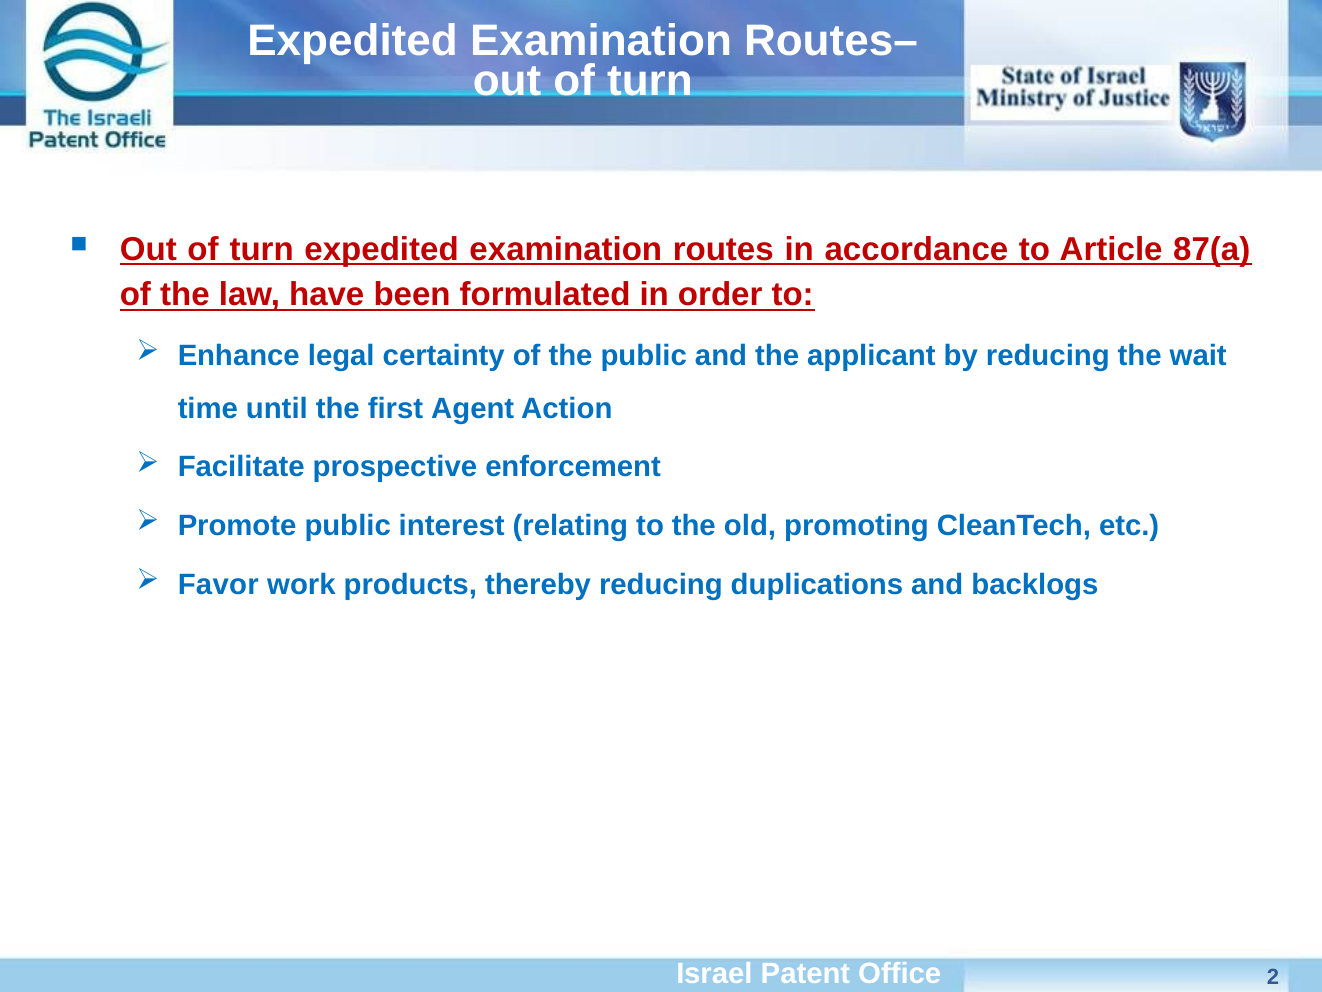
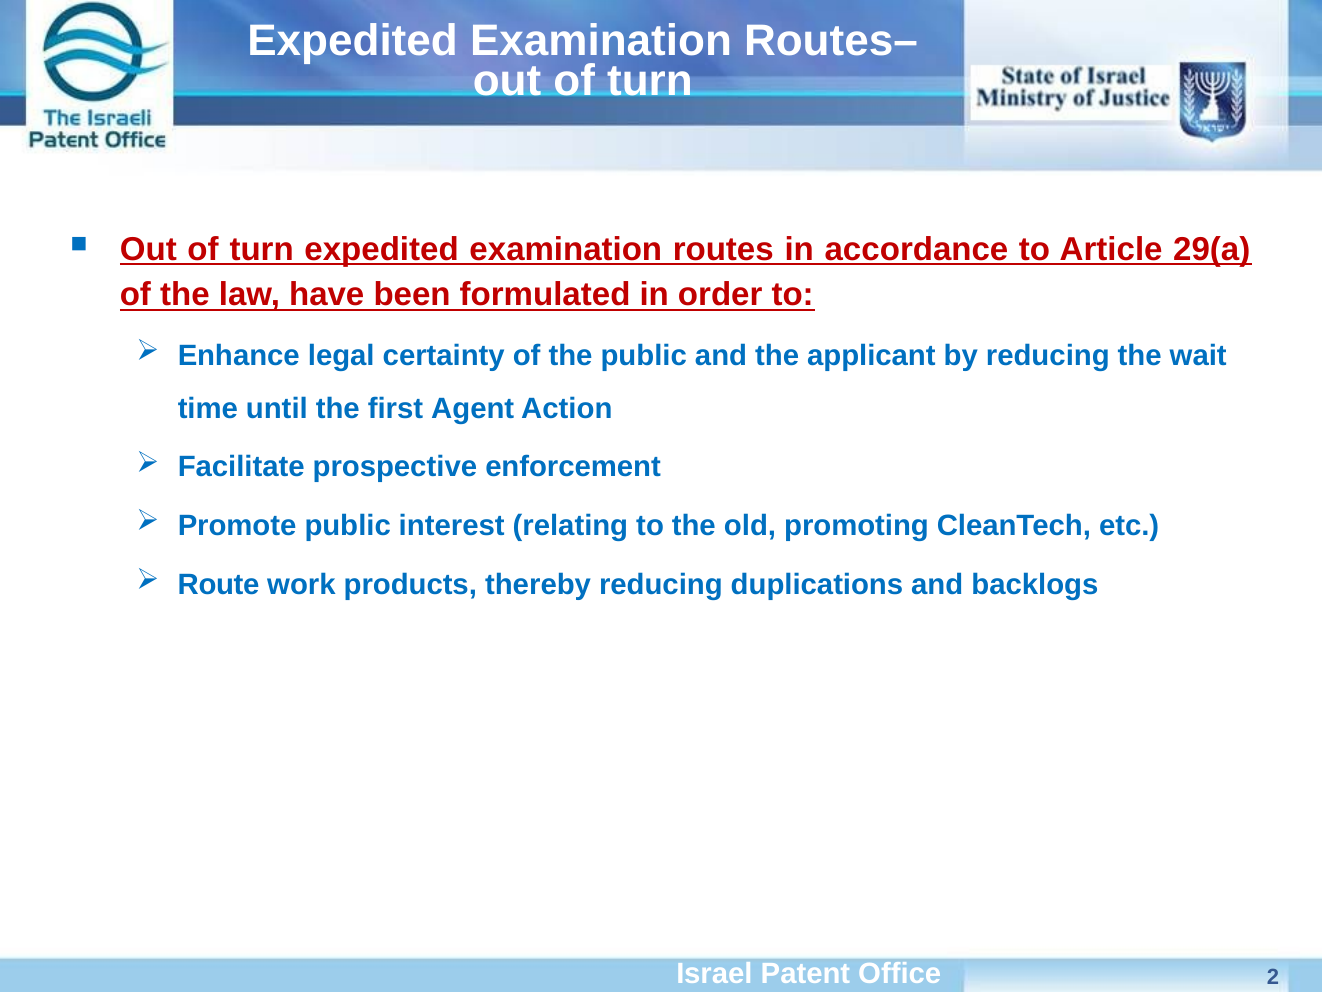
87(a: 87(a -> 29(a
Favor: Favor -> Route
